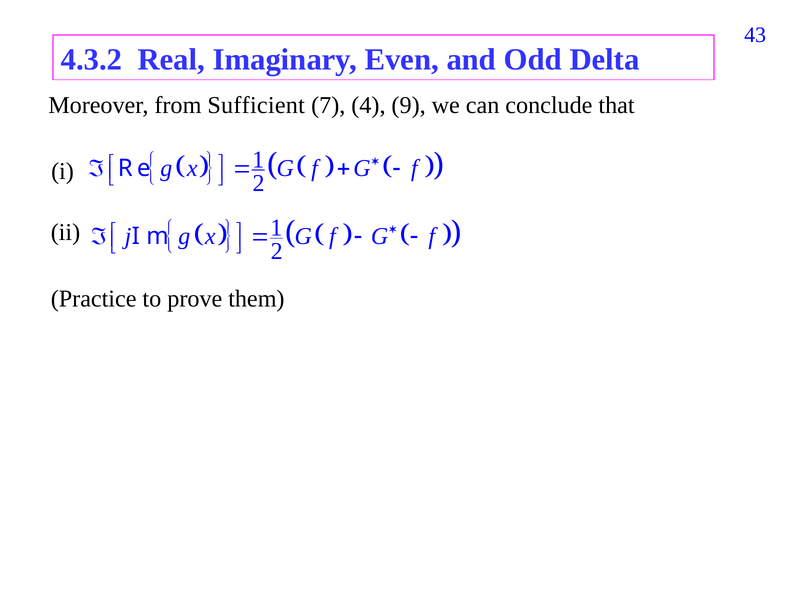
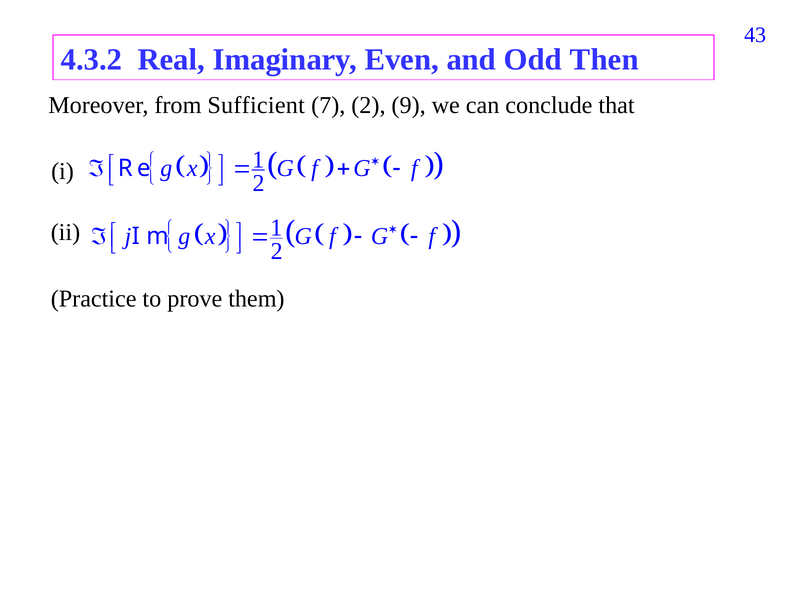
Delta: Delta -> Then
7 4: 4 -> 2
